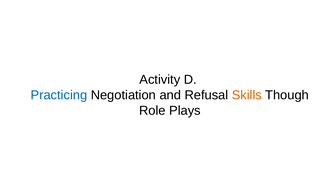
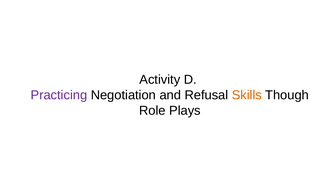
Practicing colour: blue -> purple
